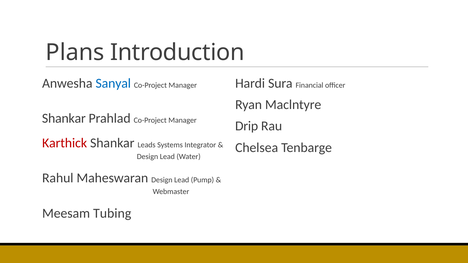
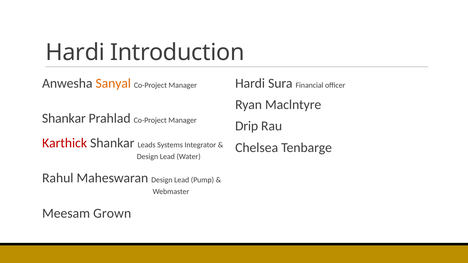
Plans at (75, 52): Plans -> Hardi
Sanyal colour: blue -> orange
Tubing: Tubing -> Grown
